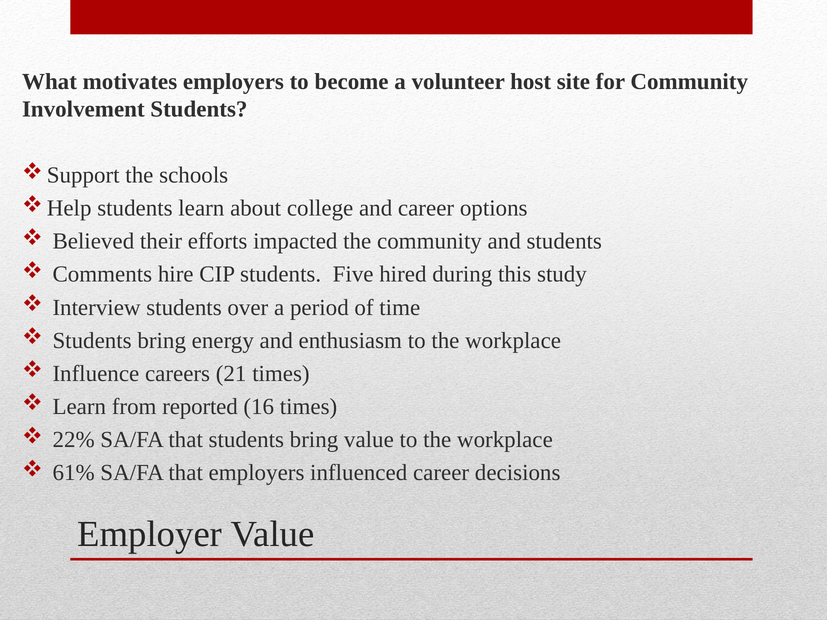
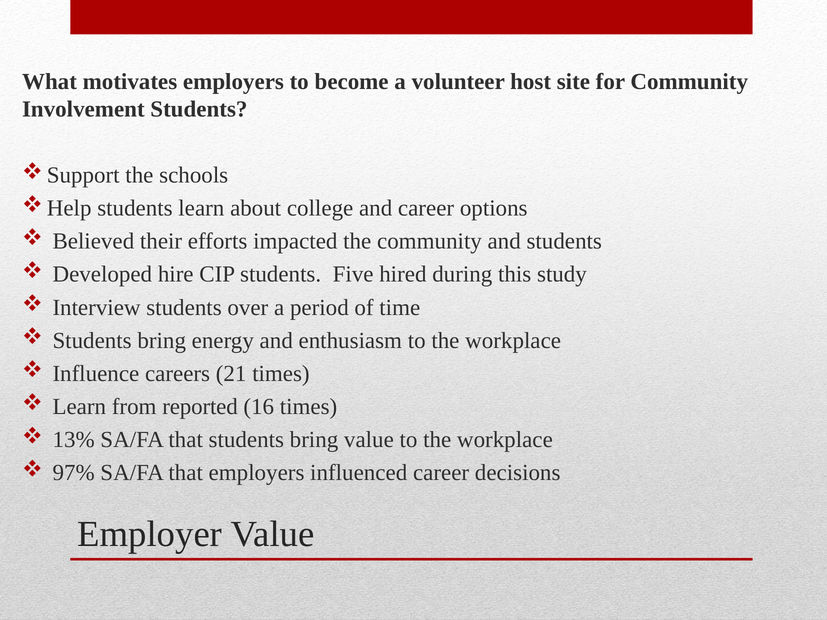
Comments: Comments -> Developed
22%: 22% -> 13%
61%: 61% -> 97%
